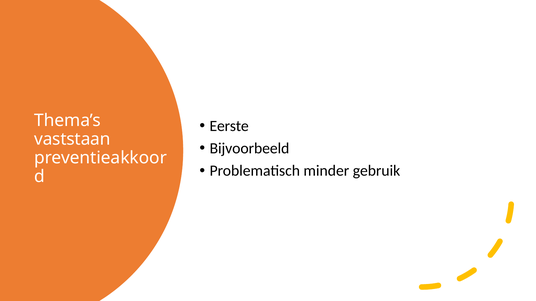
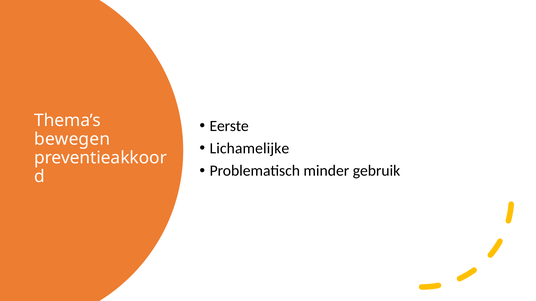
vaststaan: vaststaan -> bewegen
Bijvoorbeeld: Bijvoorbeeld -> Lichamelijke
